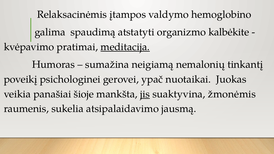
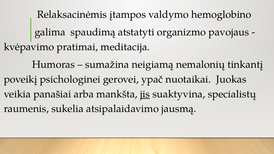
kalbėkite: kalbėkite -> pavojaus
meditacija underline: present -> none
šioje: šioje -> arba
žmonėmis: žmonėmis -> specialistų
